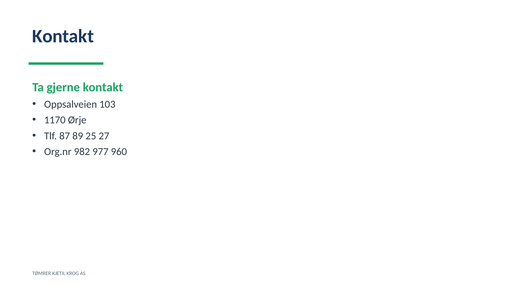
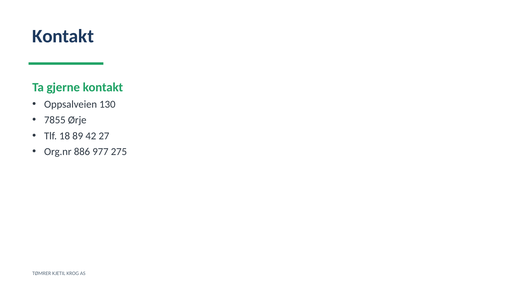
103: 103 -> 130
1170: 1170 -> 7855
87: 87 -> 18
25: 25 -> 42
982: 982 -> 886
960: 960 -> 275
